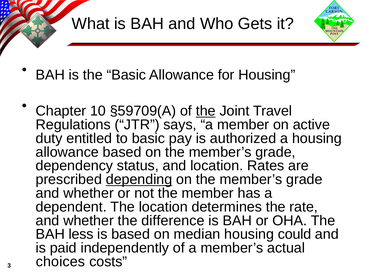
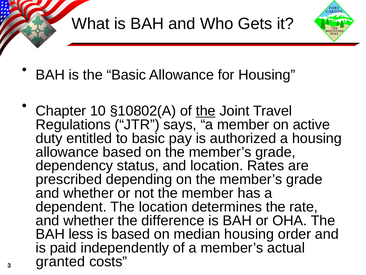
§59709(A: §59709(A -> §10802(A
depending underline: present -> none
could: could -> order
choices: choices -> granted
